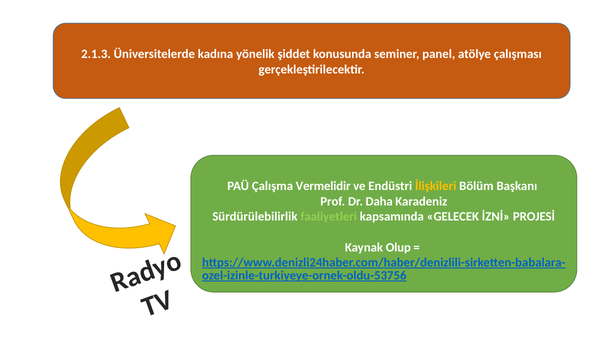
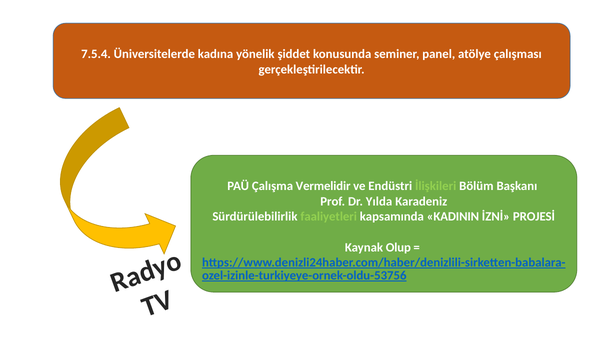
2.1.3: 2.1.3 -> 7.5.4
İlişkileri colour: yellow -> light green
Daha: Daha -> Yılda
GELECEK: GELECEK -> KADININ
